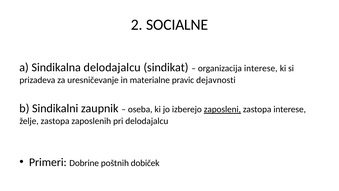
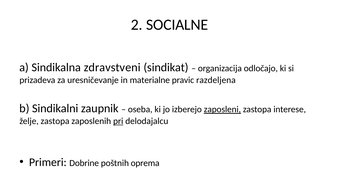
Sindikalna delodajalcu: delodajalcu -> zdravstveni
organizacija interese: interese -> odločajo
dejavnosti: dejavnosti -> razdeljena
pri underline: none -> present
dobiček: dobiček -> oprema
